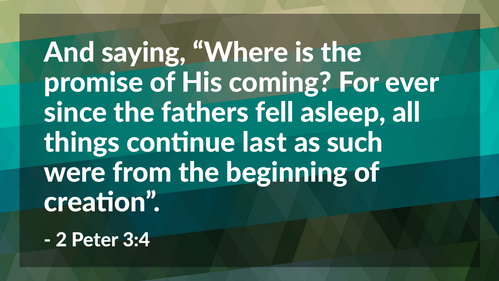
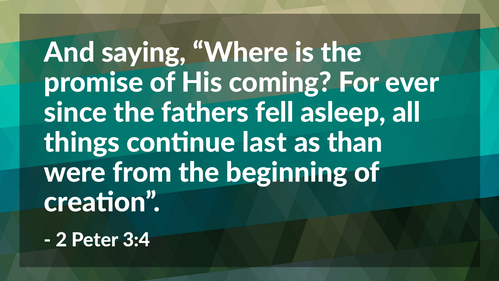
such: such -> than
